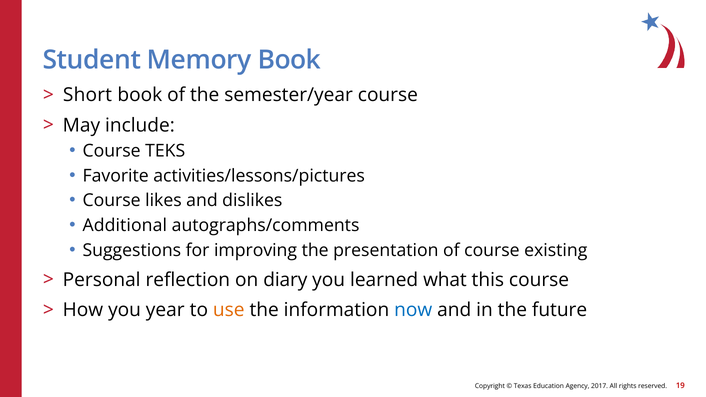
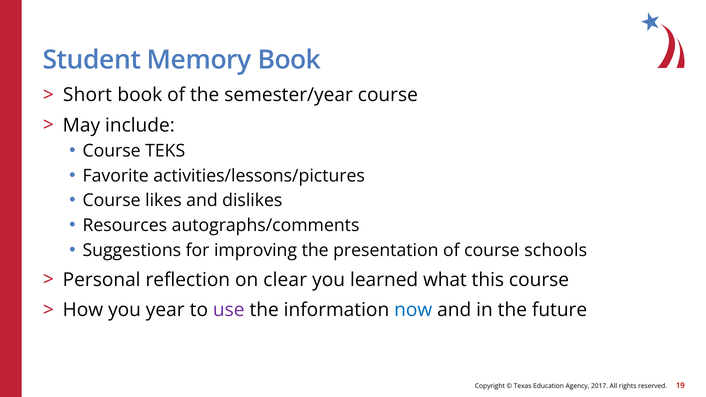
Additional: Additional -> Resources
existing: existing -> schools
diary: diary -> clear
use colour: orange -> purple
